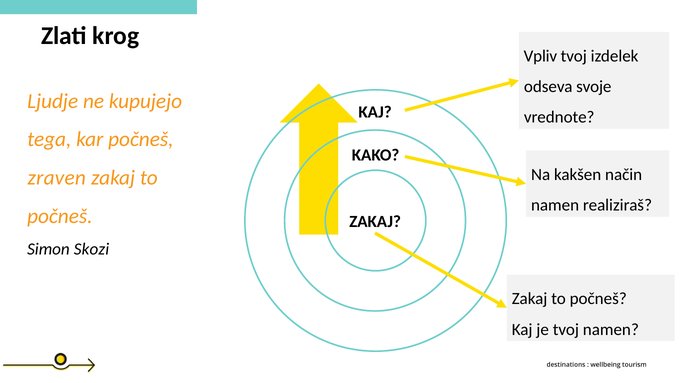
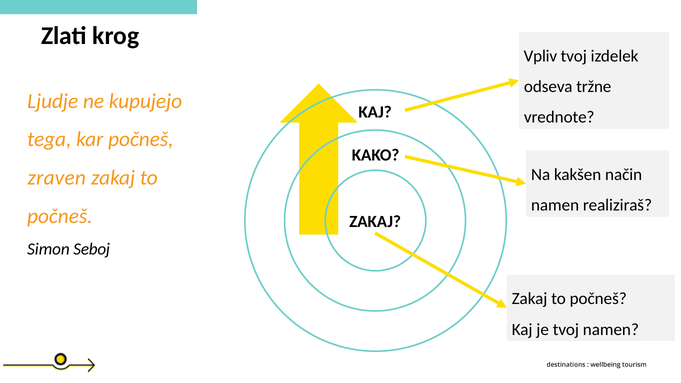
svoje: svoje -> tržne
Skozi: Skozi -> Seboj
